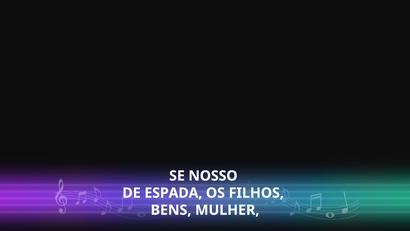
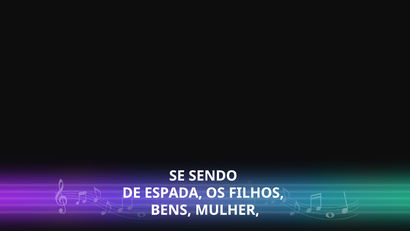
NOSSO: NOSSO -> SENDO
